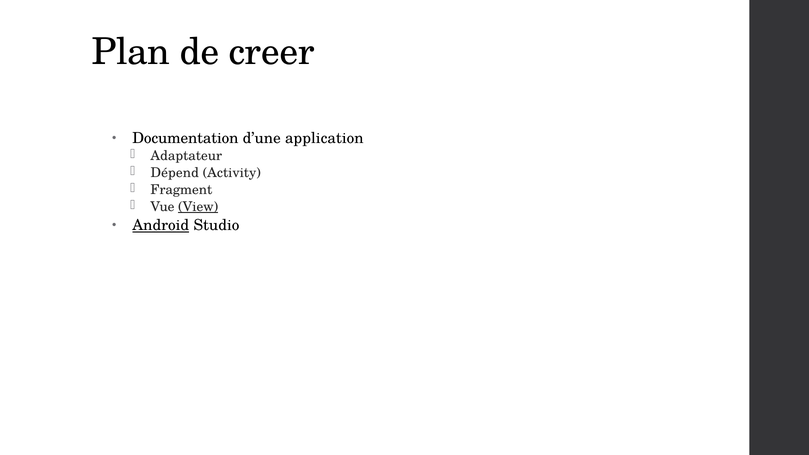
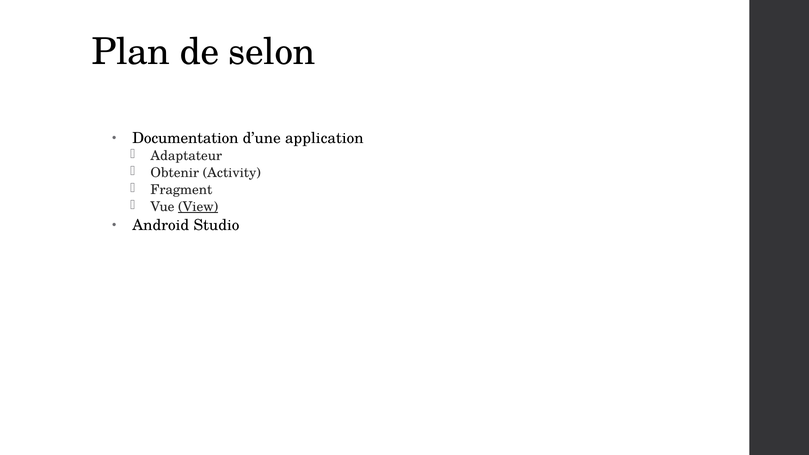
creer: creer -> selon
Dépend: Dépend -> Obtenir
Android underline: present -> none
